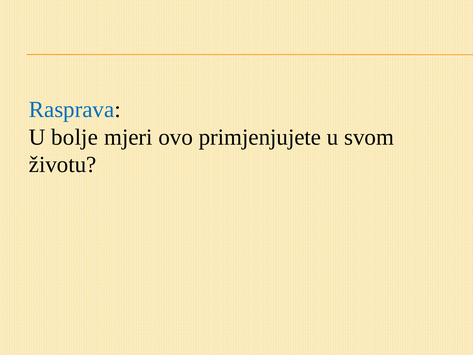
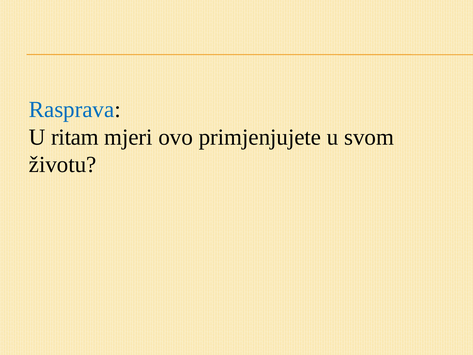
bolje: bolje -> ritam
